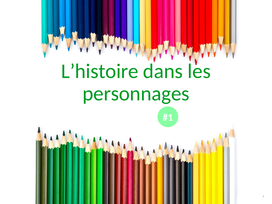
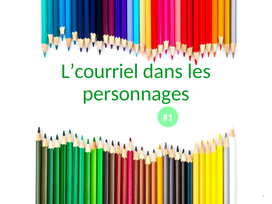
L’histoire: L’histoire -> L’courriel
